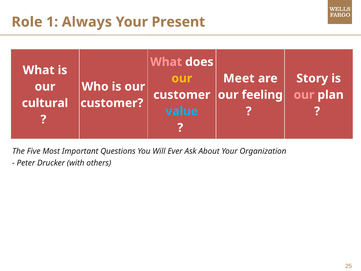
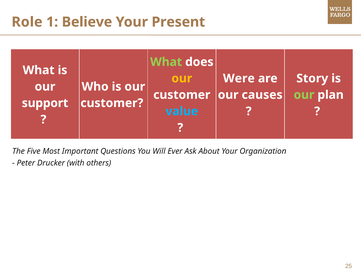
Always: Always -> Believe
What at (166, 62) colour: pink -> light green
Meet: Meet -> Were
feeling: feeling -> causes
our at (304, 95) colour: pink -> light green
cultural: cultural -> support
